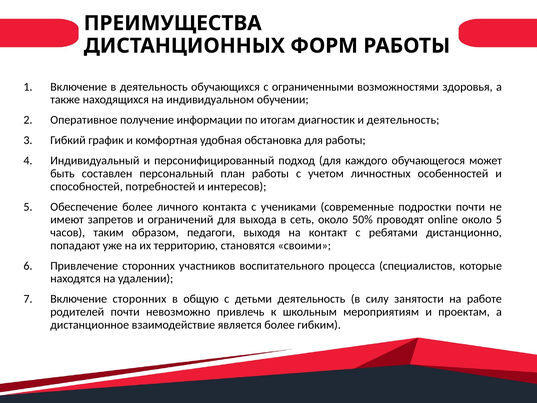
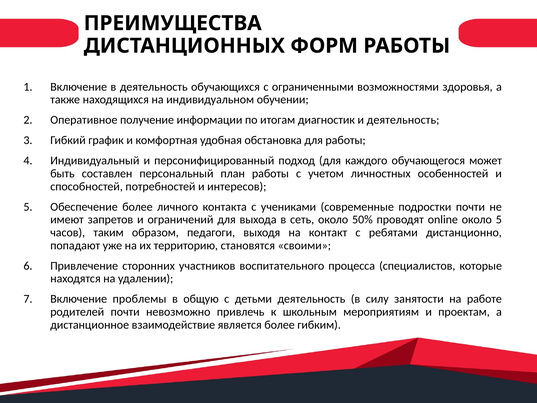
Включение сторонних: сторонних -> проблемы
